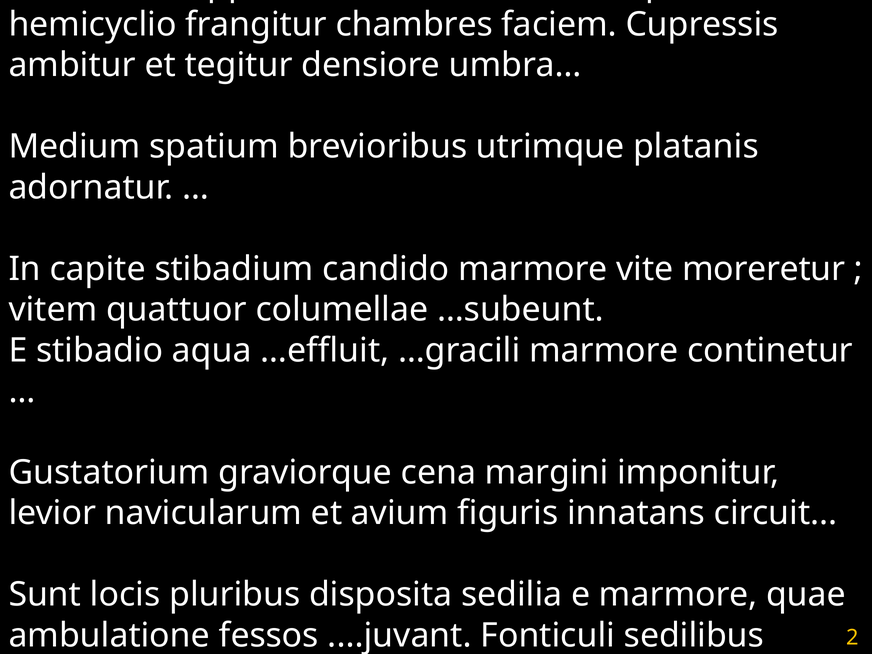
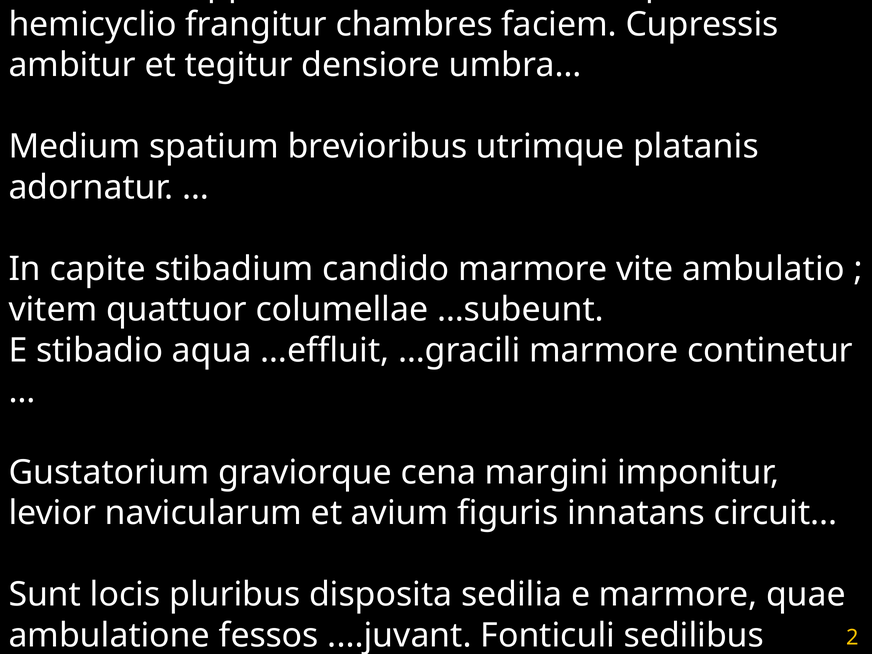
moreretur: moreretur -> ambulatio
